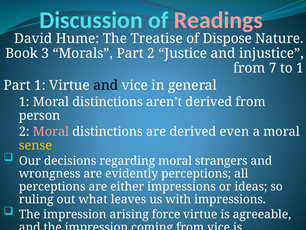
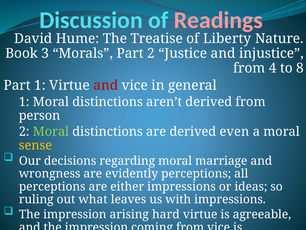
Dispose: Dispose -> Liberty
7: 7 -> 4
to 1: 1 -> 8
and at (106, 85) colour: black -> red
Moral at (51, 131) colour: pink -> light green
strangers: strangers -> marriage
force: force -> hard
